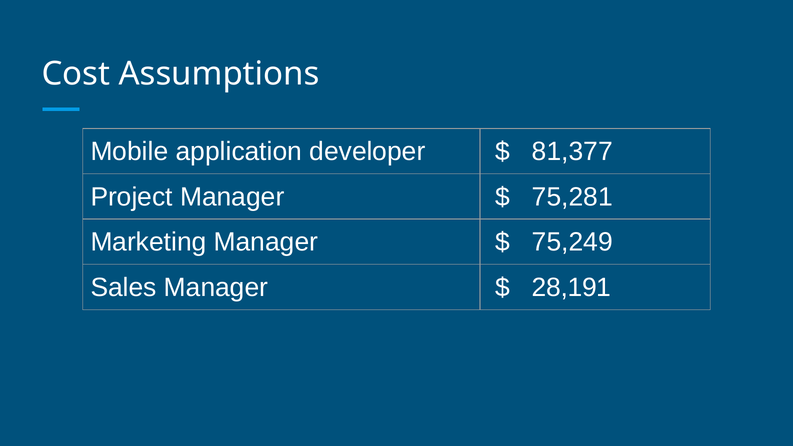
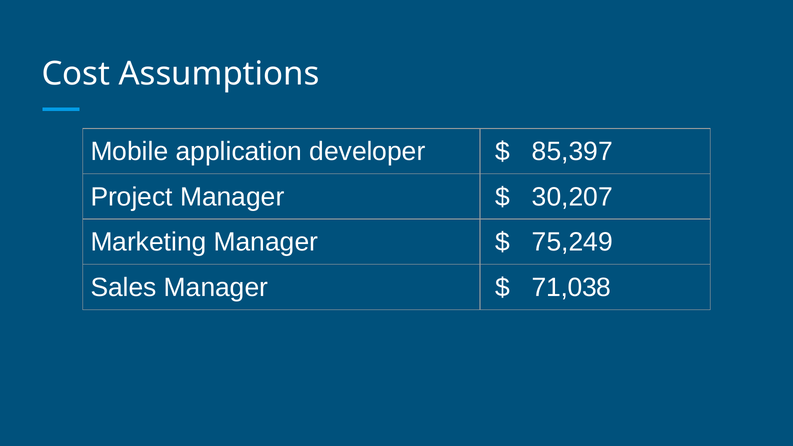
81,377: 81,377 -> 85,397
75,281: 75,281 -> 30,207
28,191: 28,191 -> 71,038
